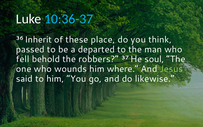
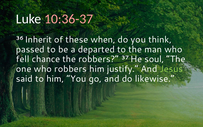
10:36-37 colour: light blue -> pink
place: place -> when
behold: behold -> chance
who wounds: wounds -> robbers
where: where -> justify
